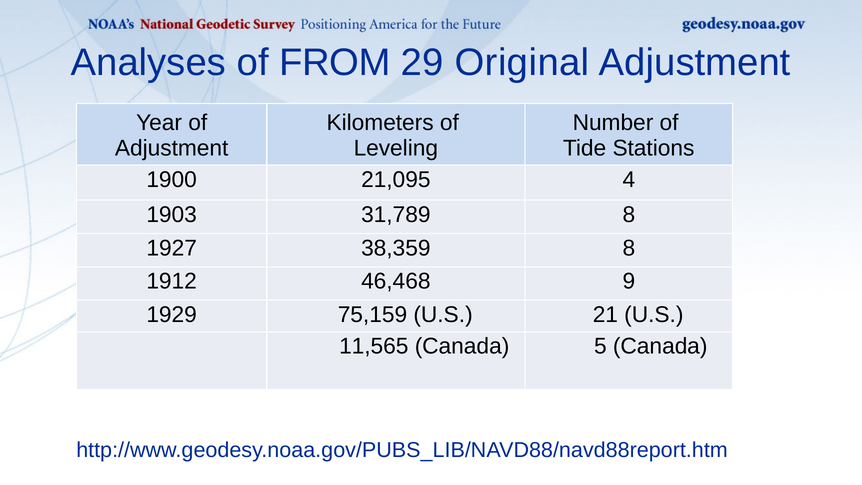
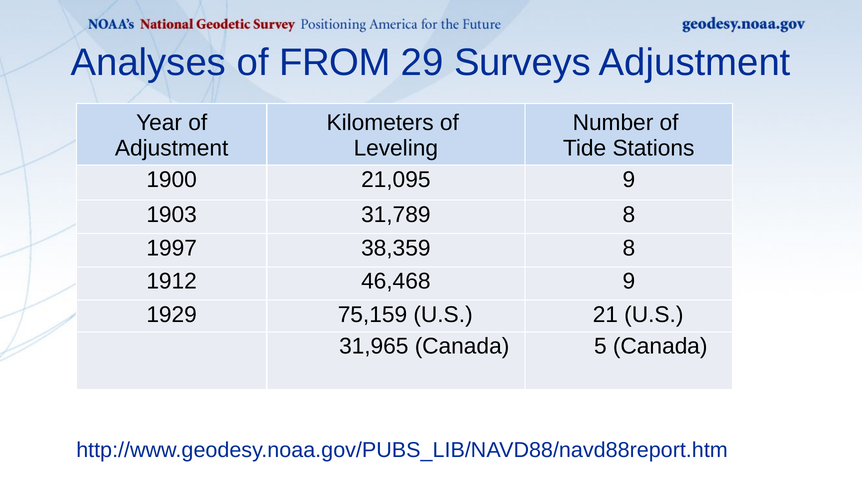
Original: Original -> Surveys
21,095 4: 4 -> 9
1927: 1927 -> 1997
11,565: 11,565 -> 31,965
